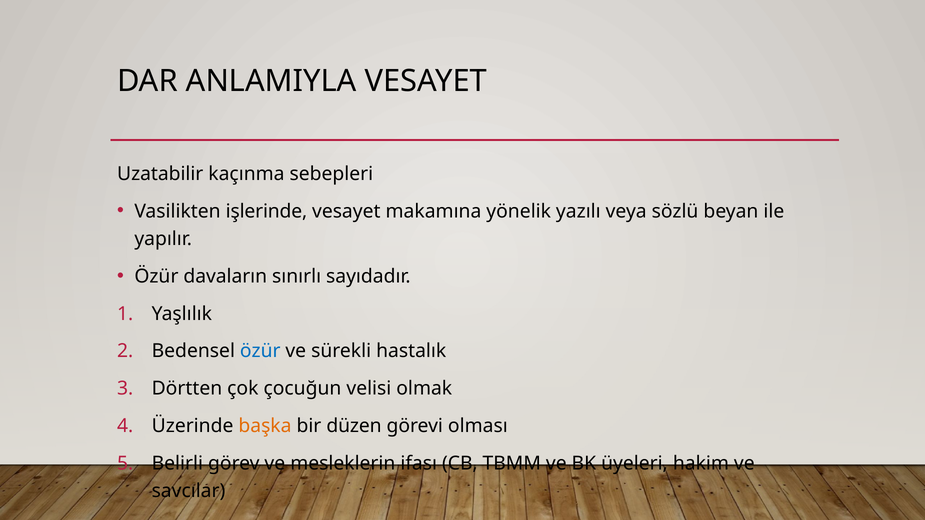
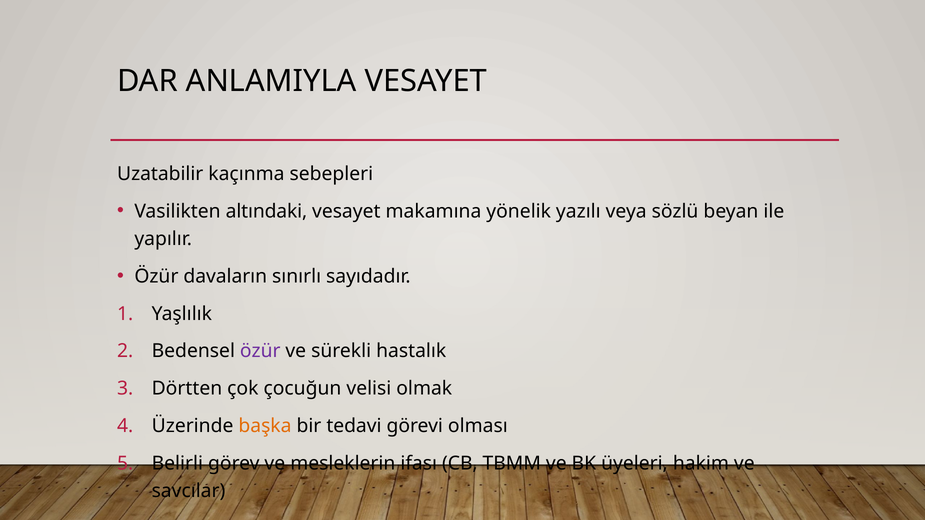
işlerinde: işlerinde -> altındaki
özür at (260, 351) colour: blue -> purple
düzen: düzen -> tedavi
